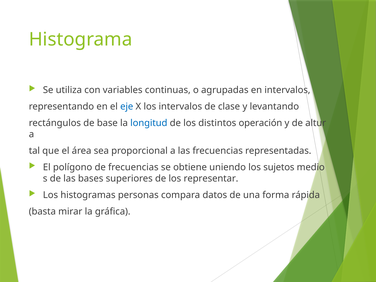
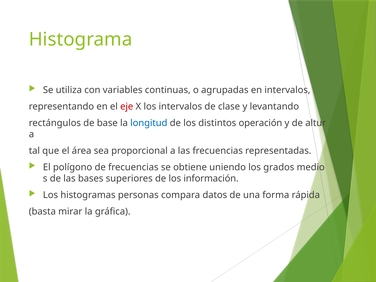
eje colour: blue -> red
sujetos: sujetos -> grados
representar: representar -> información
